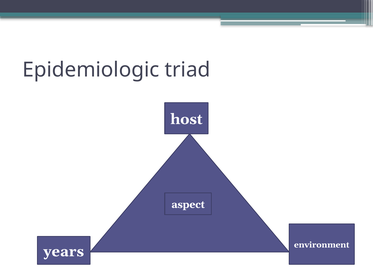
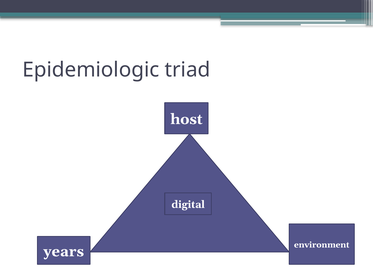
aspect: aspect -> digital
